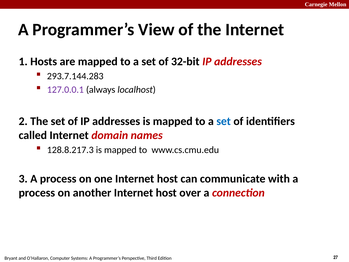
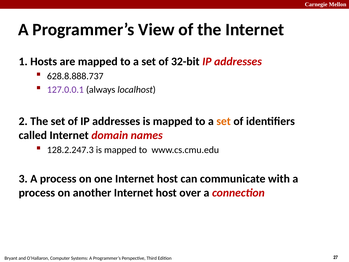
293.7.144.283: 293.7.144.283 -> 628.8.888.737
set at (224, 121) colour: blue -> orange
128.8.217.3: 128.8.217.3 -> 128.2.247.3
